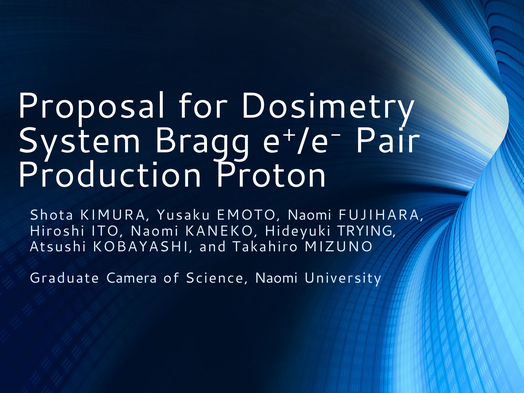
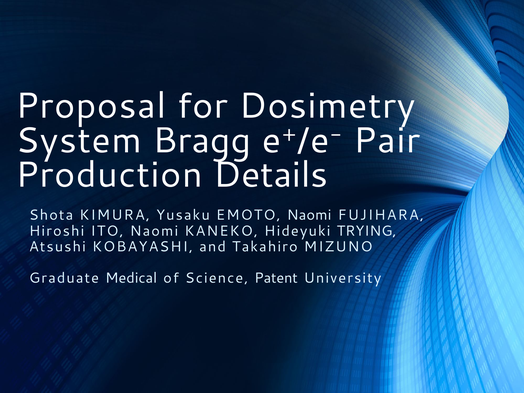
Proton: Proton -> Details
Camera: Camera -> Medical
Science Naomi: Naomi -> Patent
